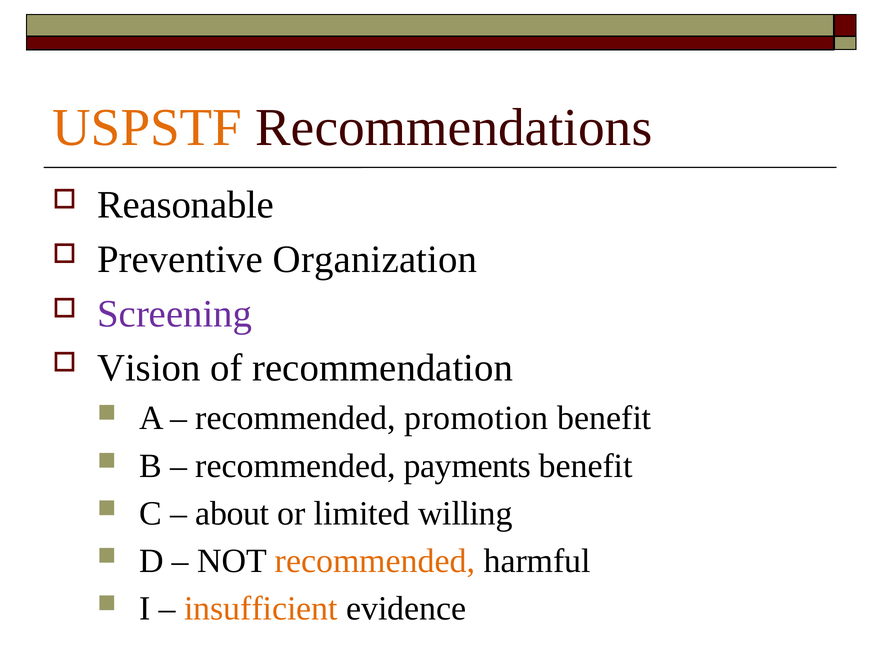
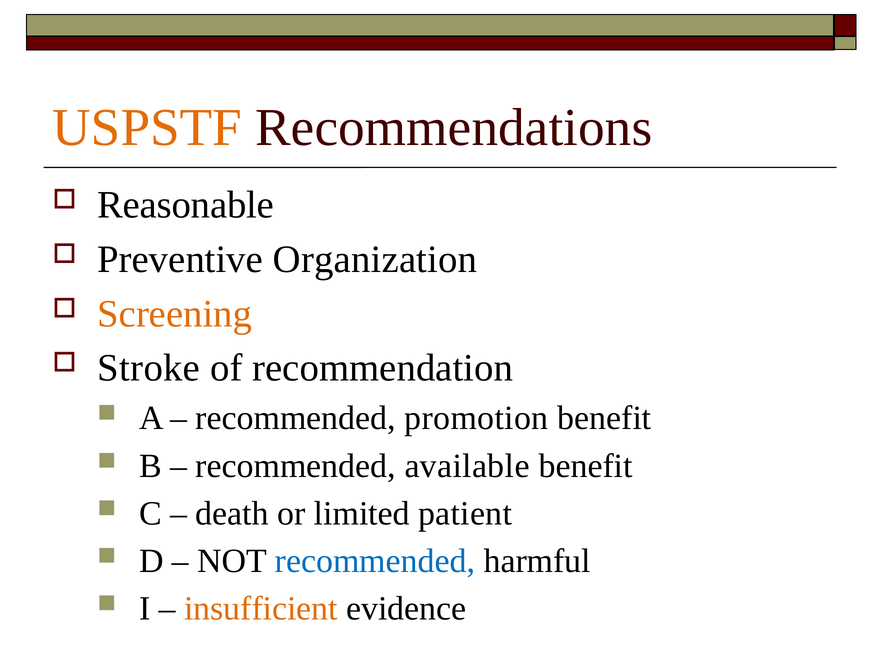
Screening colour: purple -> orange
Vision: Vision -> Stroke
payments: payments -> available
about: about -> death
willing: willing -> patient
recommended at (375, 561) colour: orange -> blue
